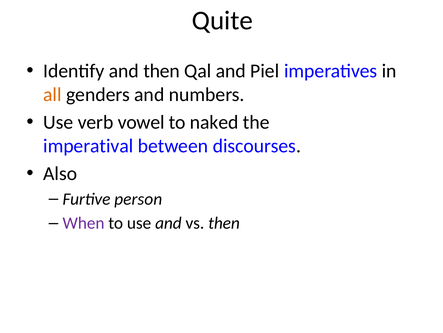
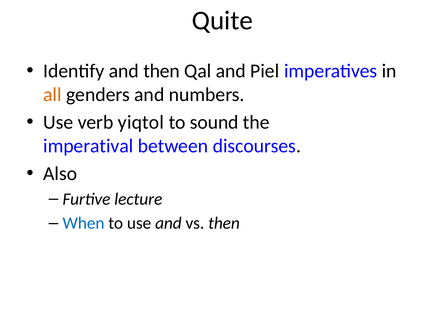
vowel: vowel -> yiqtol
naked: naked -> sound
person: person -> lecture
When colour: purple -> blue
